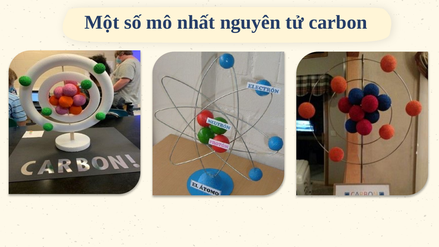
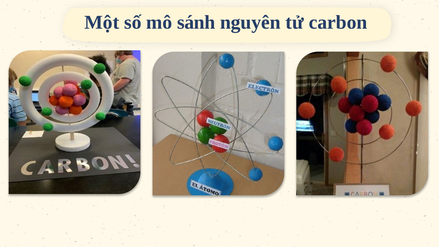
nhất: nhất -> sánh
